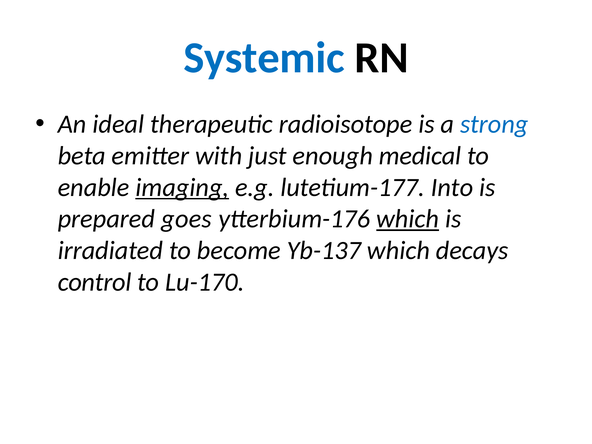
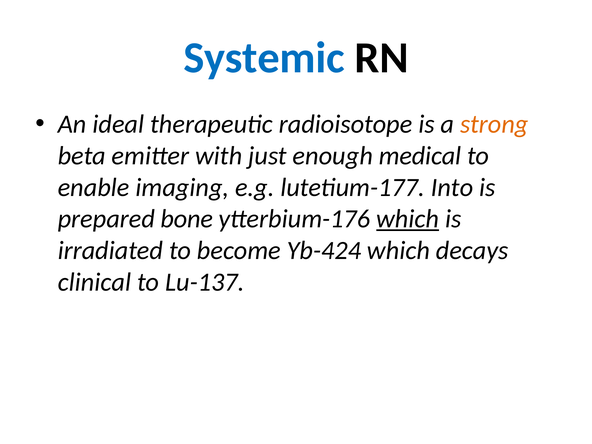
strong colour: blue -> orange
imaging underline: present -> none
goes: goes -> bone
Yb-137: Yb-137 -> Yb-424
control: control -> clinical
Lu-170: Lu-170 -> Lu-137
